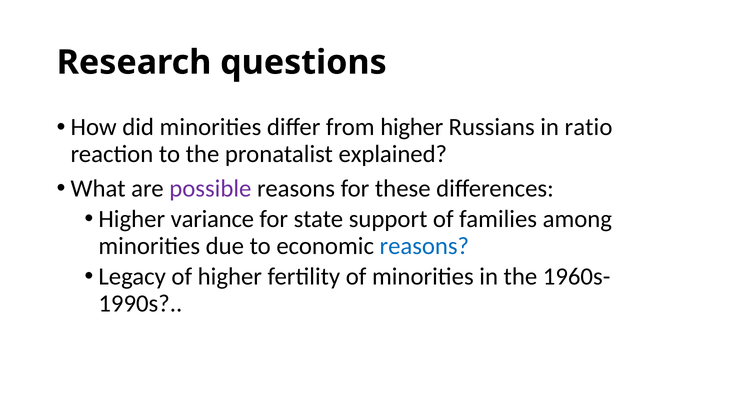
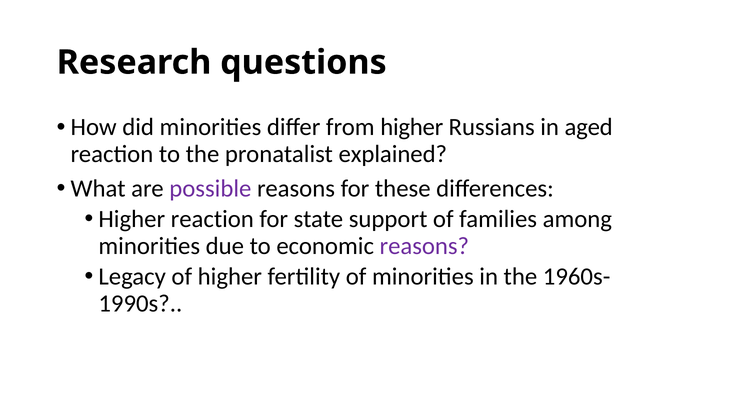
ratio: ratio -> aged
Higher variance: variance -> reaction
reasons at (424, 246) colour: blue -> purple
